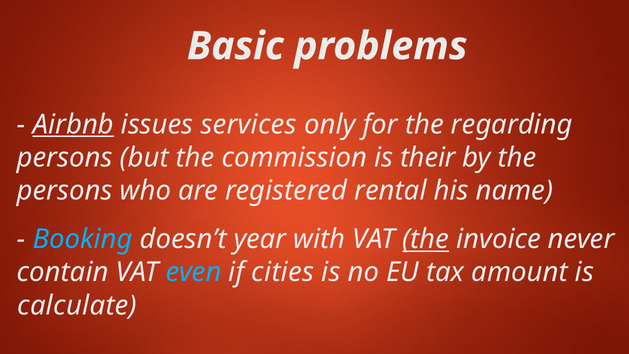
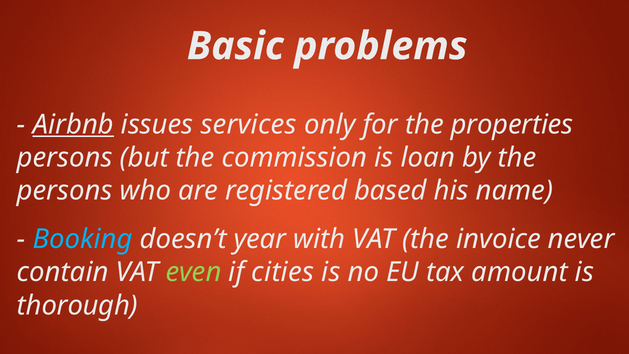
regarding: regarding -> properties
their: their -> loan
rental: rental -> based
the at (426, 239) underline: present -> none
even colour: light blue -> light green
calculate: calculate -> thorough
